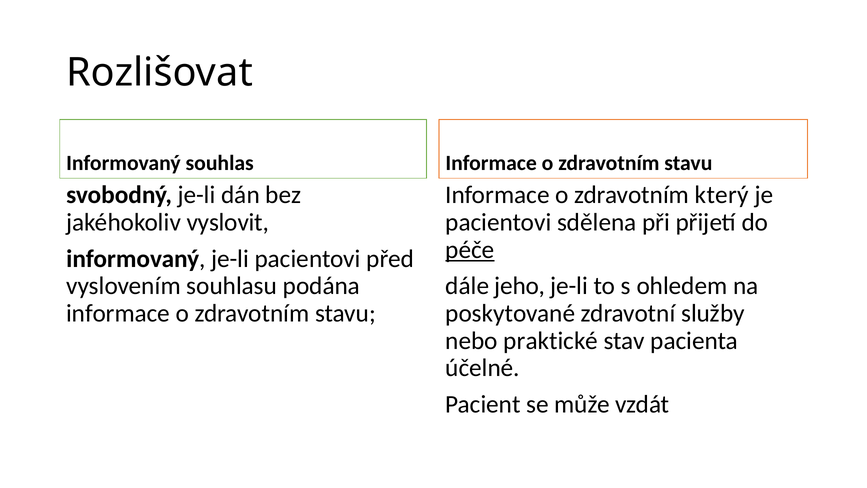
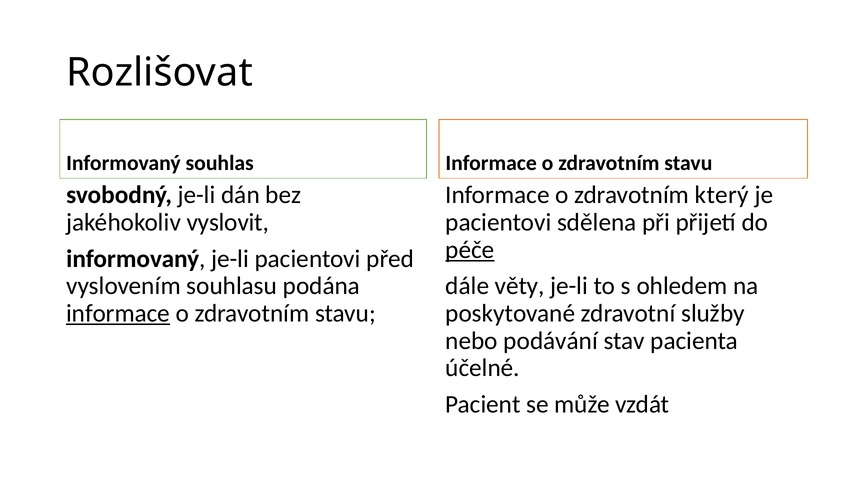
jeho: jeho -> věty
informace at (118, 313) underline: none -> present
praktické: praktické -> podávání
